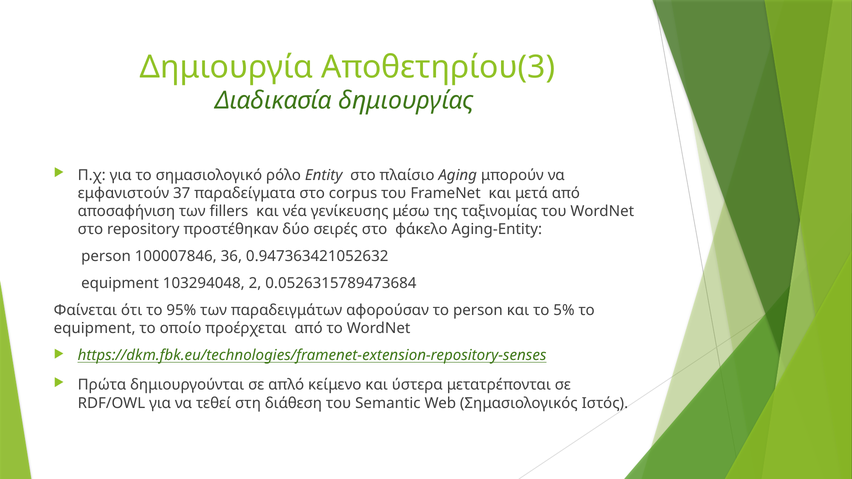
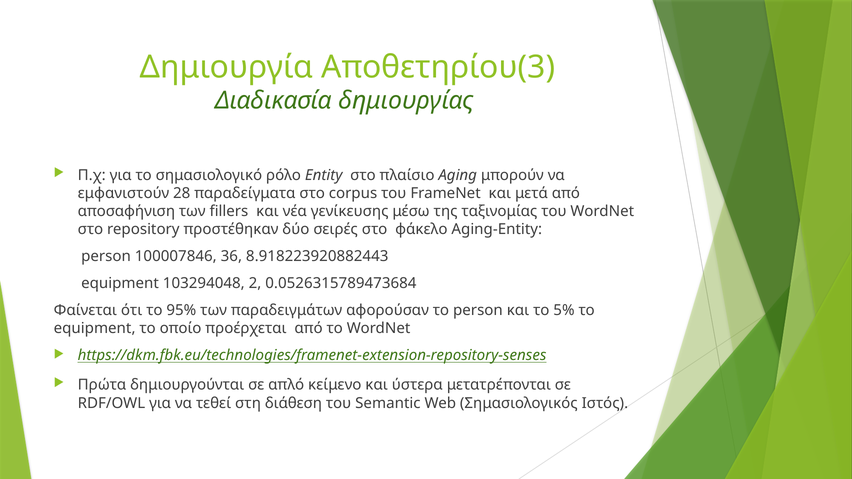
37: 37 -> 28
0.947363421052632: 0.947363421052632 -> 8.918223920882443
